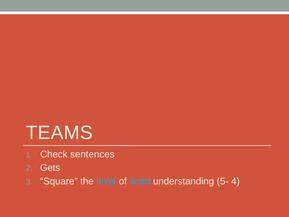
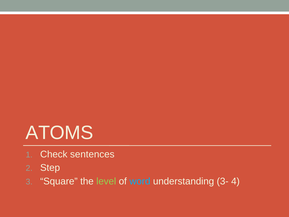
TEAMS: TEAMS -> ATOMS
Gets: Gets -> Step
level colour: light blue -> light green
5-: 5- -> 3-
